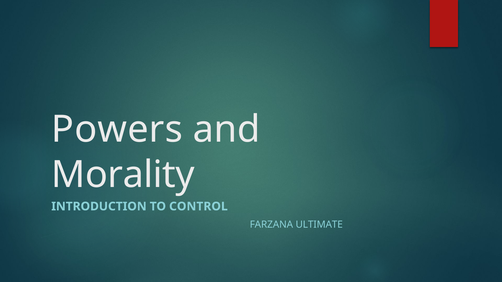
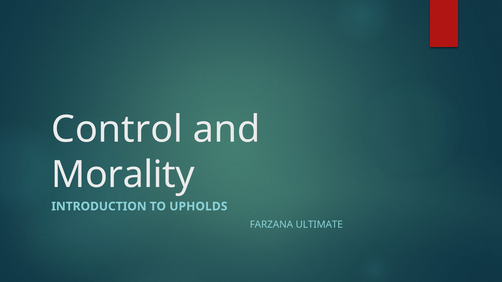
Powers: Powers -> Control
CONTROL: CONTROL -> UPHOLDS
